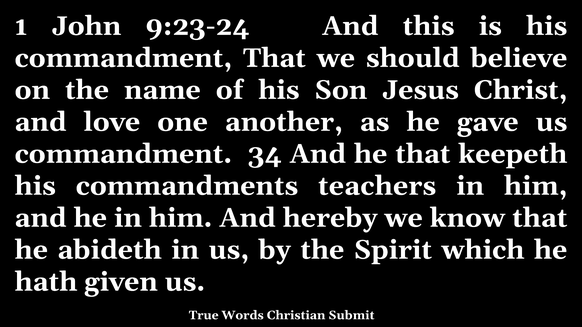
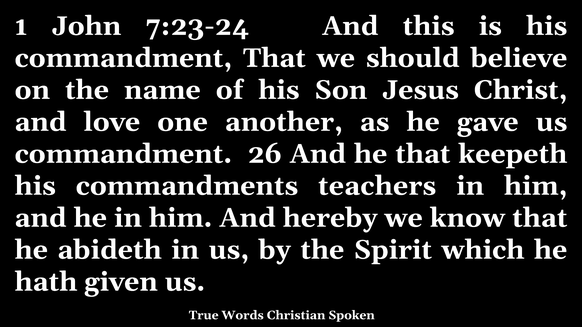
9:23-24: 9:23-24 -> 7:23-24
34: 34 -> 26
Submit: Submit -> Spoken
